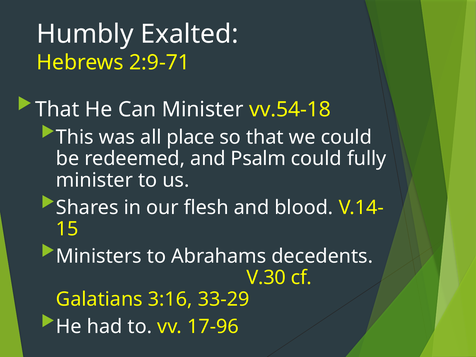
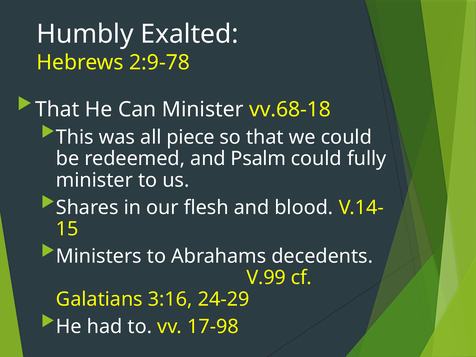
2:9-71: 2:9-71 -> 2:9-78
vv.54-18: vv.54-18 -> vv.68-18
place: place -> piece
V.30: V.30 -> V.99
33-29: 33-29 -> 24-29
17-96: 17-96 -> 17-98
